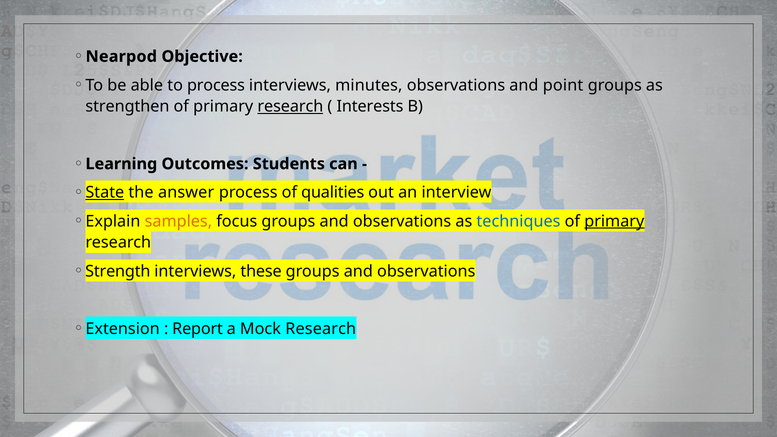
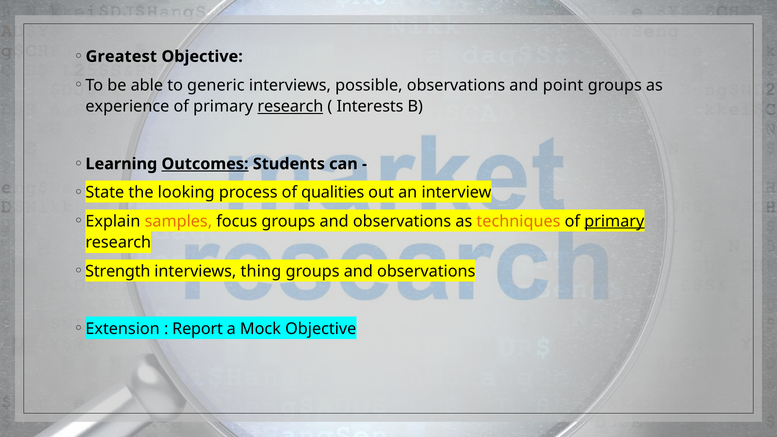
Nearpod: Nearpod -> Greatest
to process: process -> generic
minutes: minutes -> possible
strengthen: strengthen -> experience
Outcomes underline: none -> present
State underline: present -> none
answer: answer -> looking
techniques colour: blue -> orange
these: these -> thing
Mock Research: Research -> Objective
